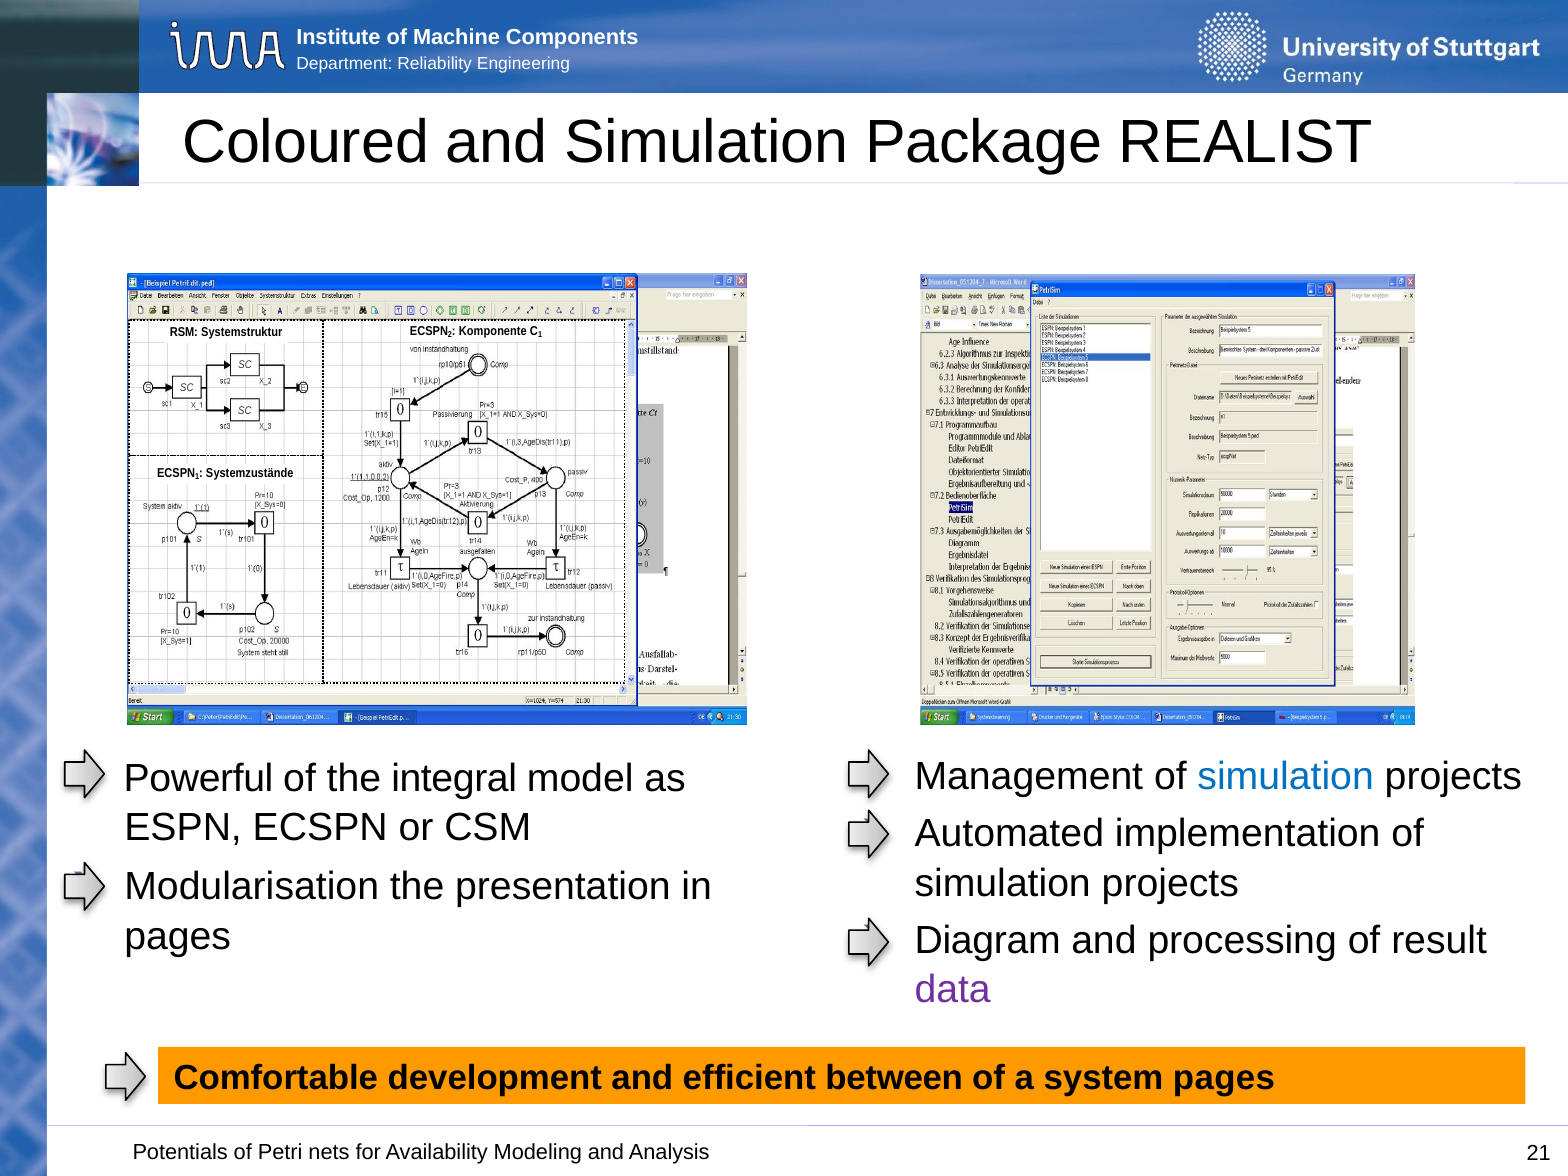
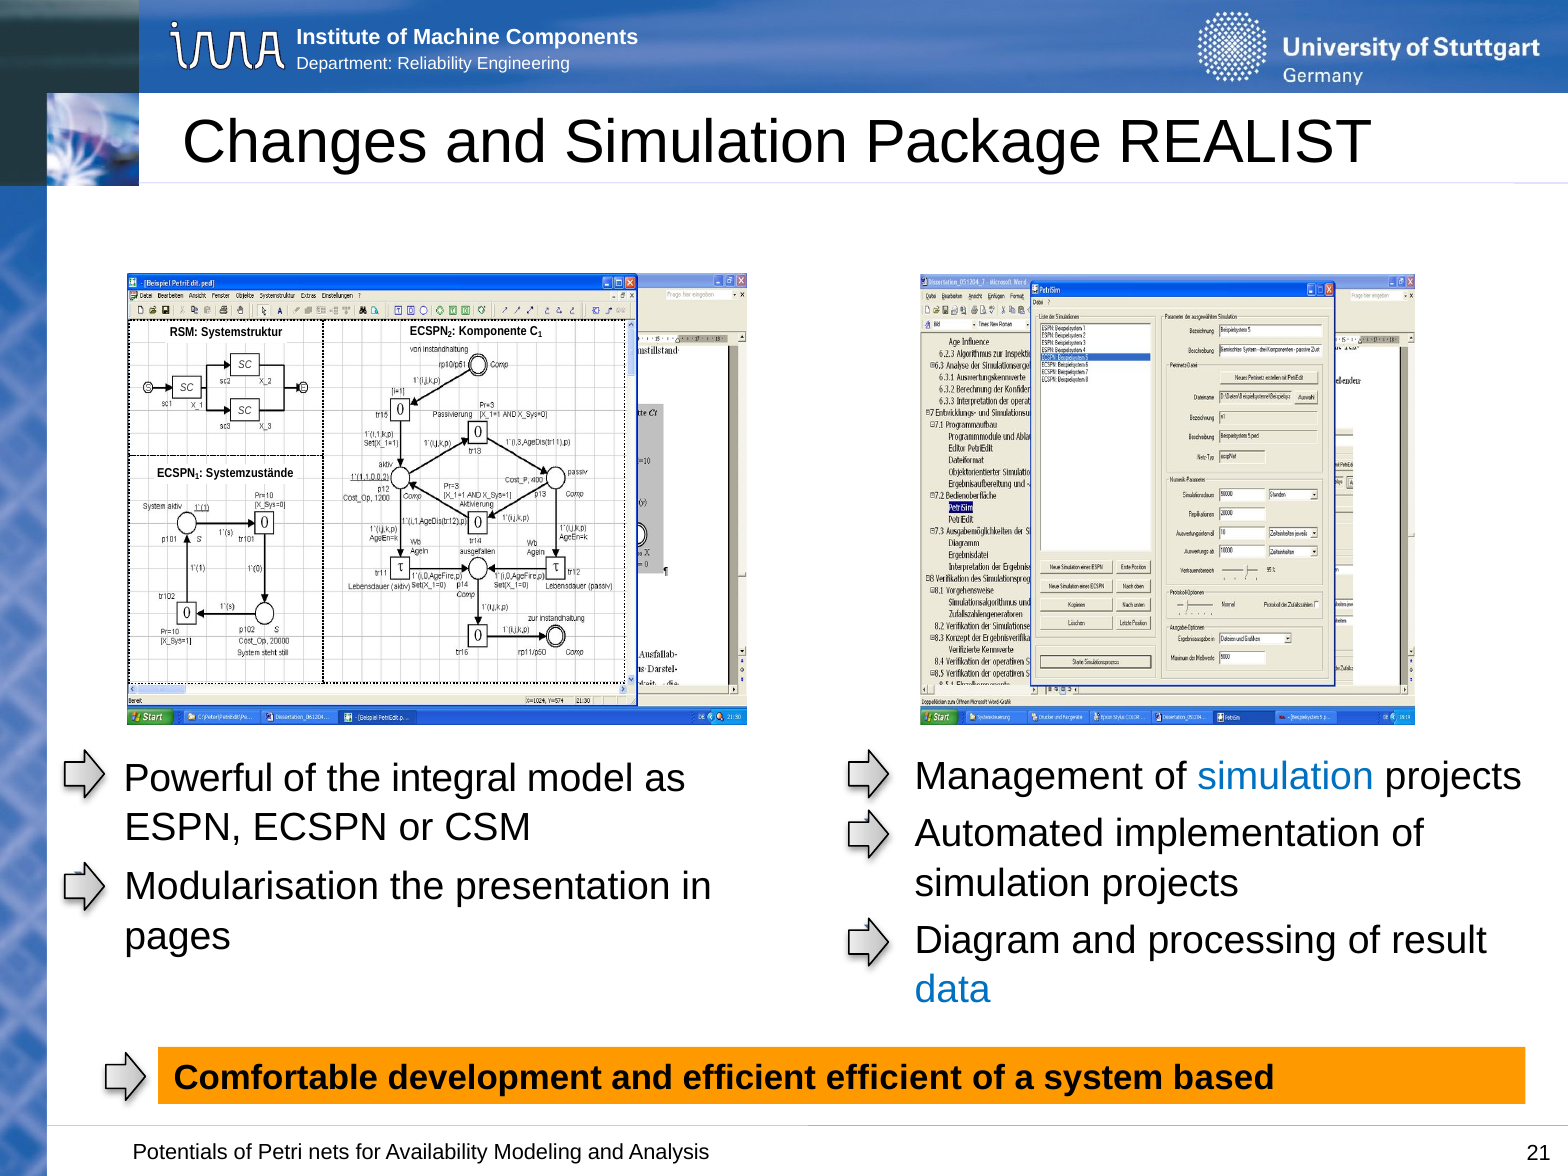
Coloured: Coloured -> Changes
data colour: purple -> blue
efficient between: between -> efficient
system pages: pages -> based
